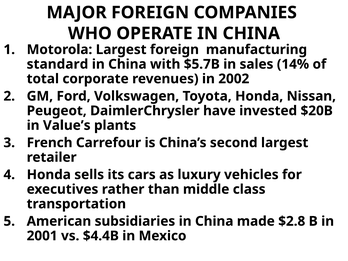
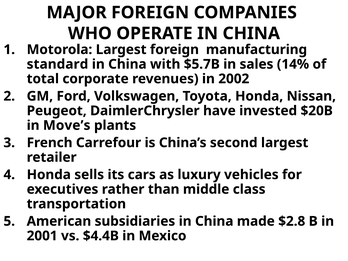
Value’s: Value’s -> Move’s
